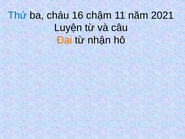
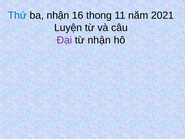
ba cháu: cháu -> nhận
chậm: chậm -> thong
Đại colour: orange -> purple
